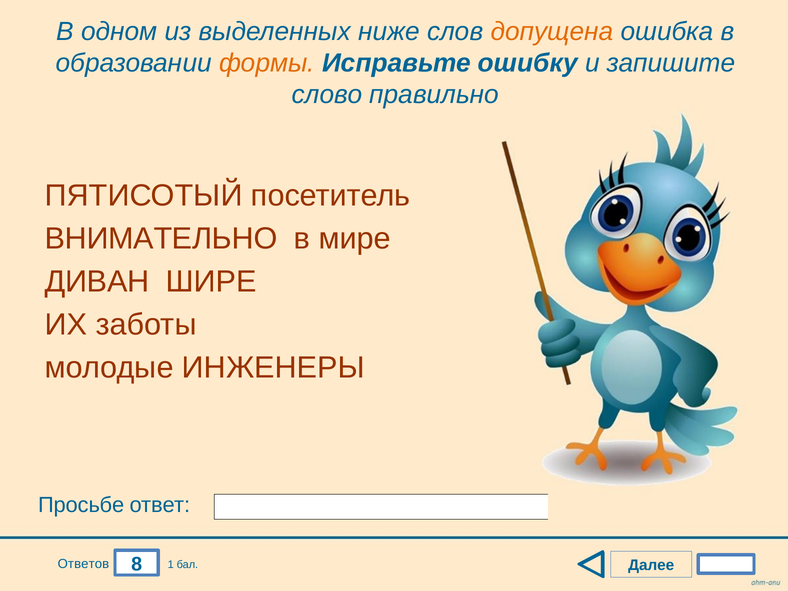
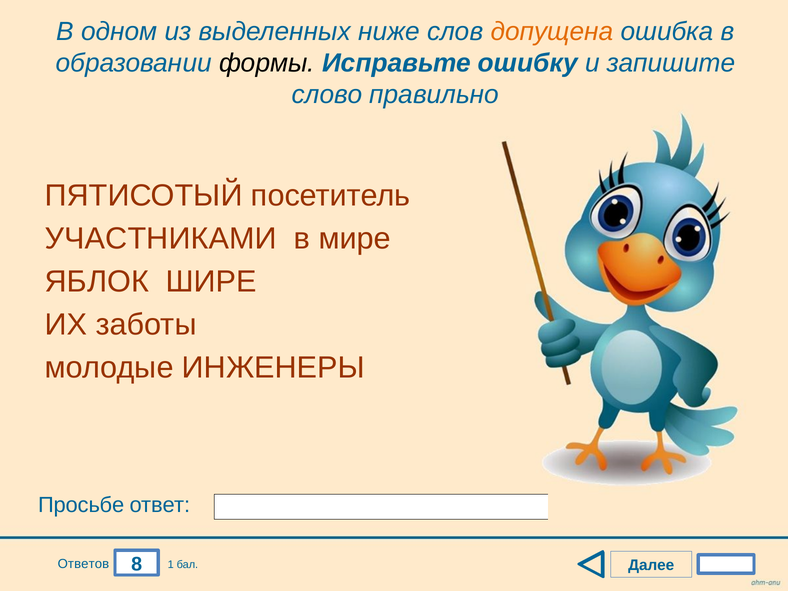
формы colour: orange -> black
ВНИМАТЕЛЬНО: ВНИМАТЕЛЬНО -> УЧАСТНИКАМИ
ДИВАН: ДИВАН -> ЯБЛОК
